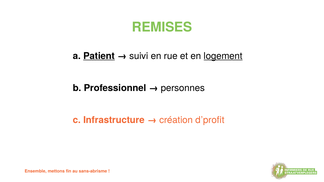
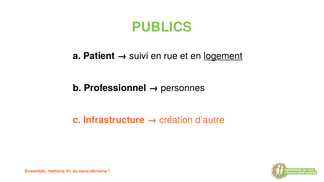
REMISES: REMISES -> PUBLICS
Patient underline: present -> none
d’profit: d’profit -> d’autre
